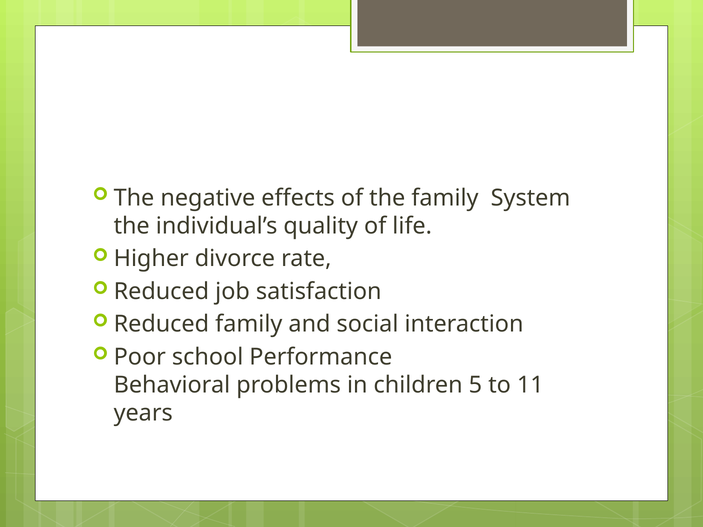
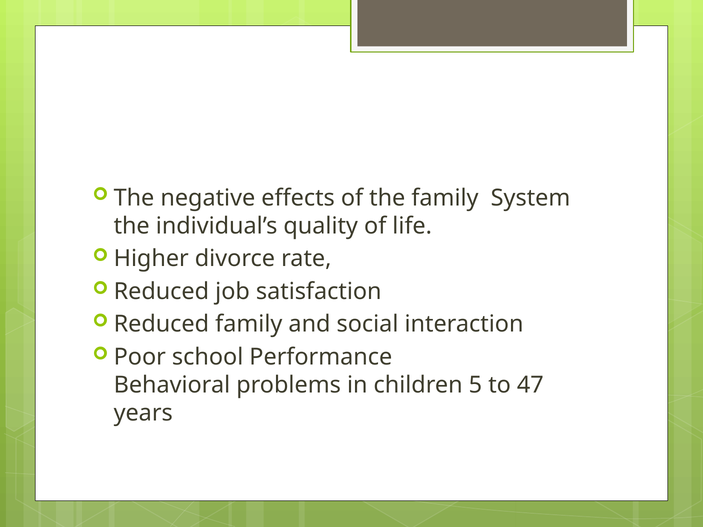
11: 11 -> 47
